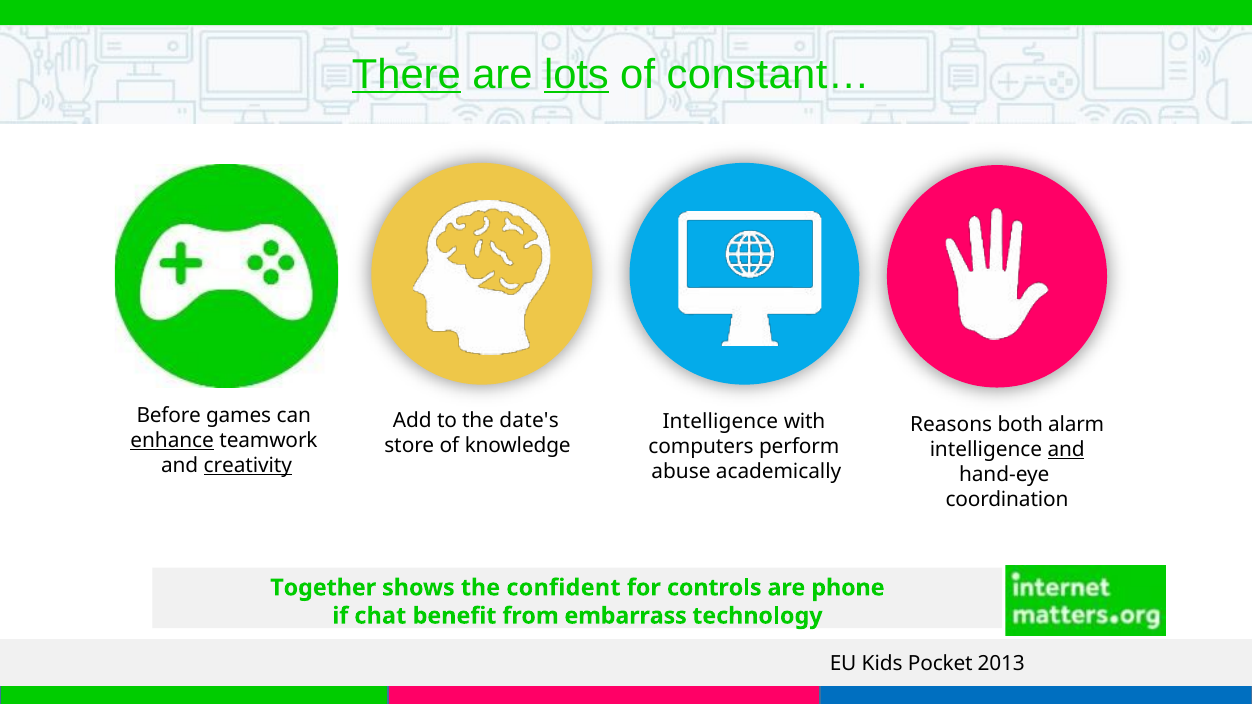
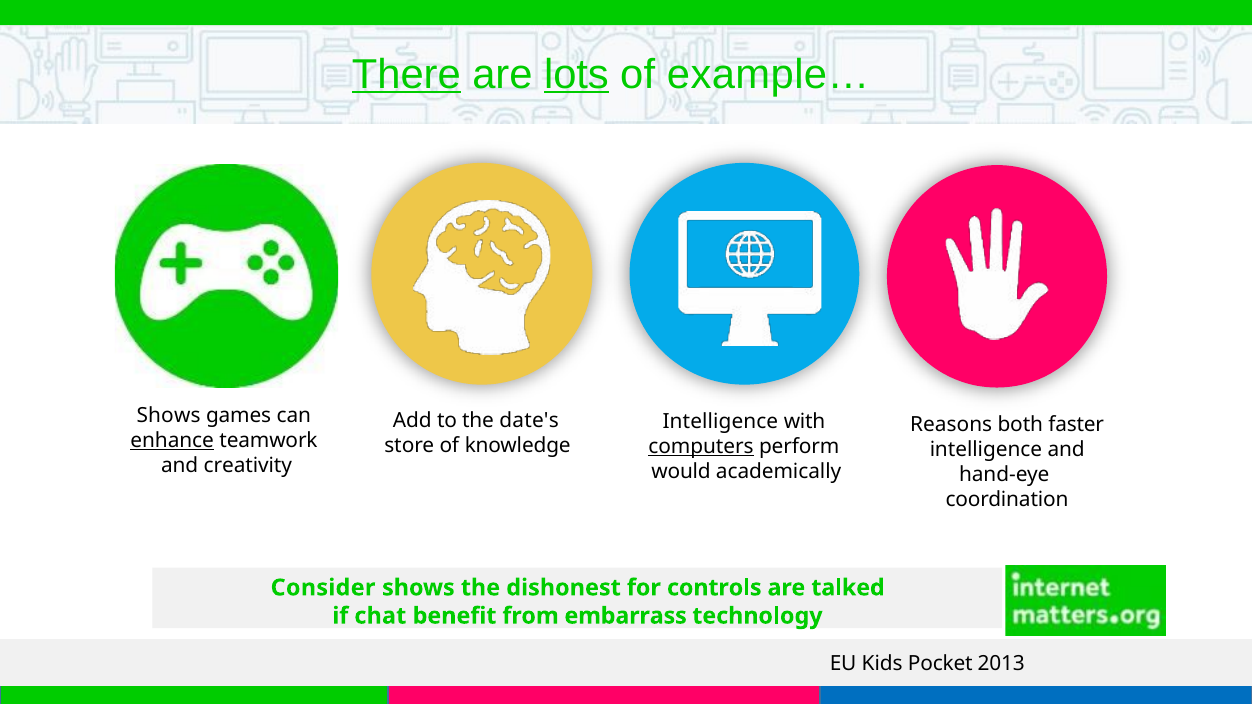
constant…: constant… -> example…
Before at (169, 415): Before -> Shows
alarm: alarm -> faster
computers underline: none -> present
and at (1066, 450) underline: present -> none
creativity underline: present -> none
abuse: abuse -> would
Together: Together -> Consider
confident: confident -> dishonest
phone: phone -> talked
